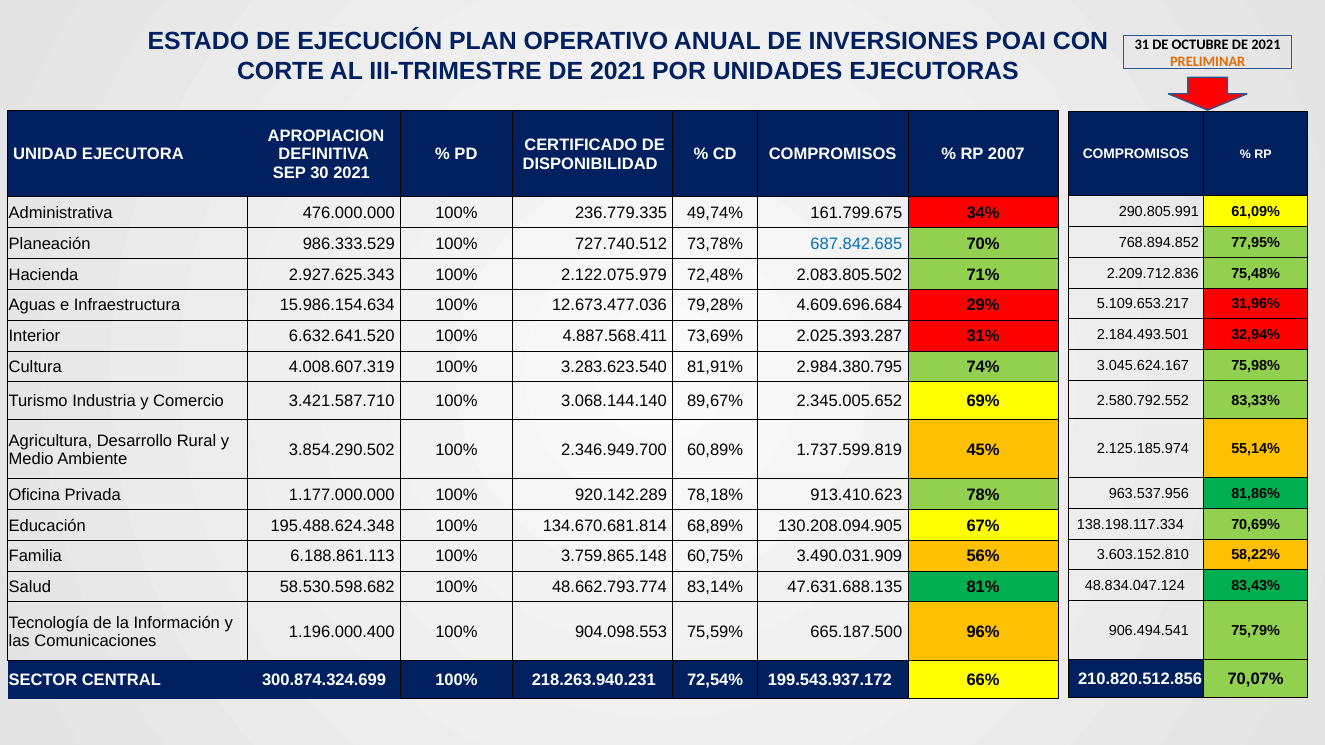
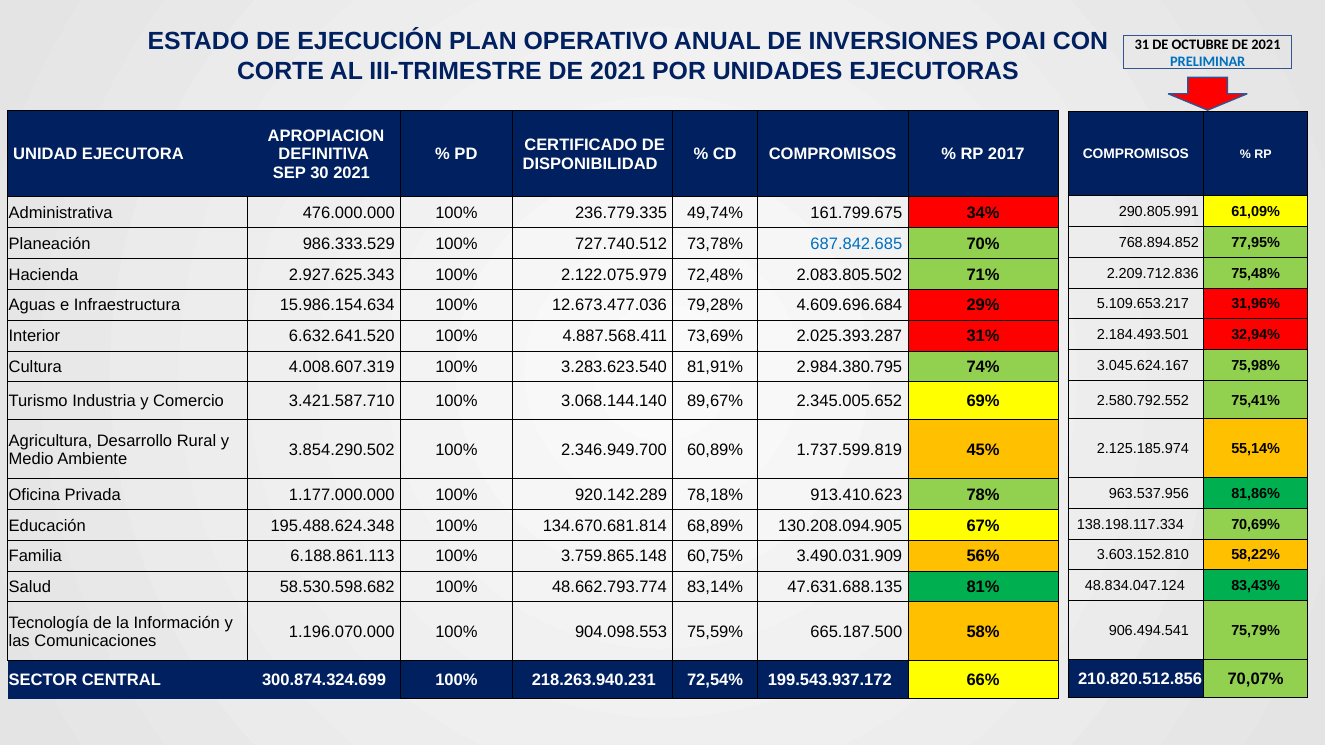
PRELIMINAR colour: orange -> blue
2007: 2007 -> 2017
83,33%: 83,33% -> 75,41%
1.196.000.400: 1.196.000.400 -> 1.196.070.000
96%: 96% -> 58%
